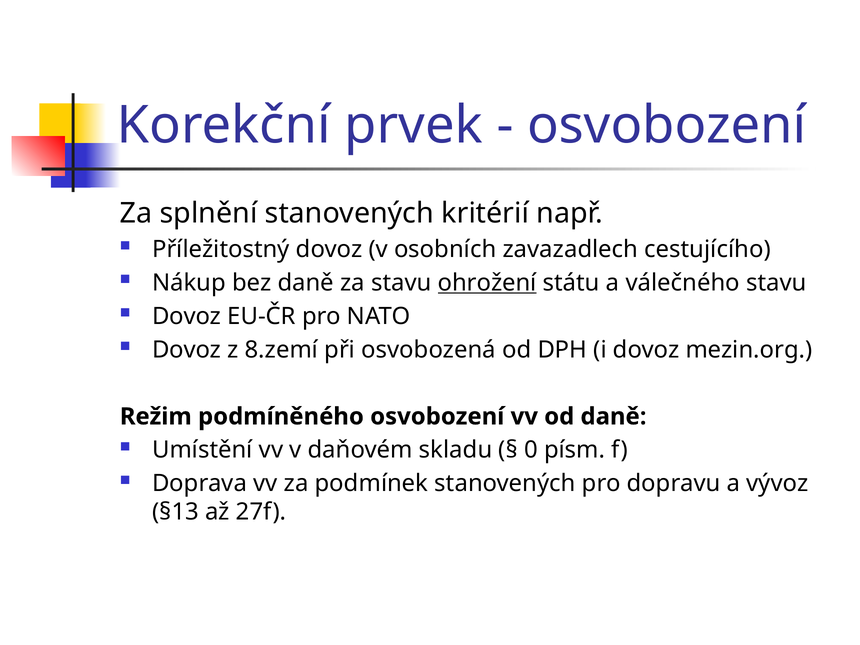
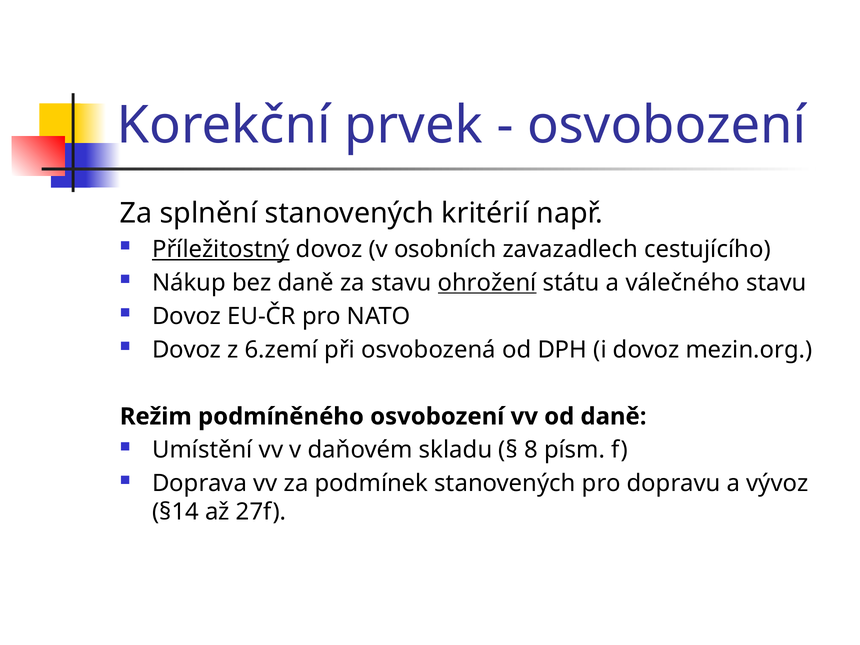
Příležitostný underline: none -> present
8.zemí: 8.zemí -> 6.zemí
0: 0 -> 8
§13: §13 -> §14
